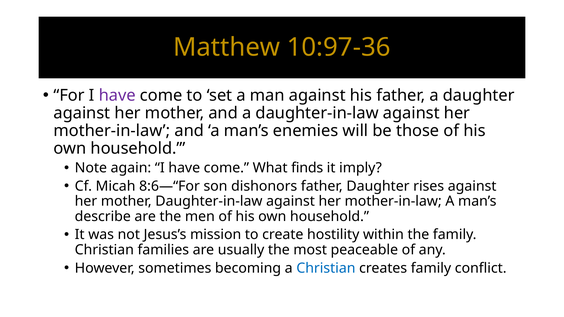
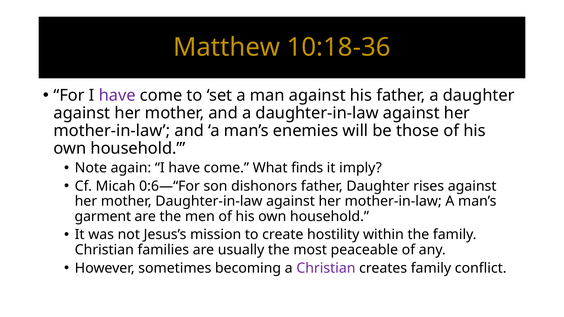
10:97-36: 10:97-36 -> 10:18-36
8:6—“For: 8:6—“For -> 0:6—“For
describe: describe -> garment
Christian at (326, 268) colour: blue -> purple
